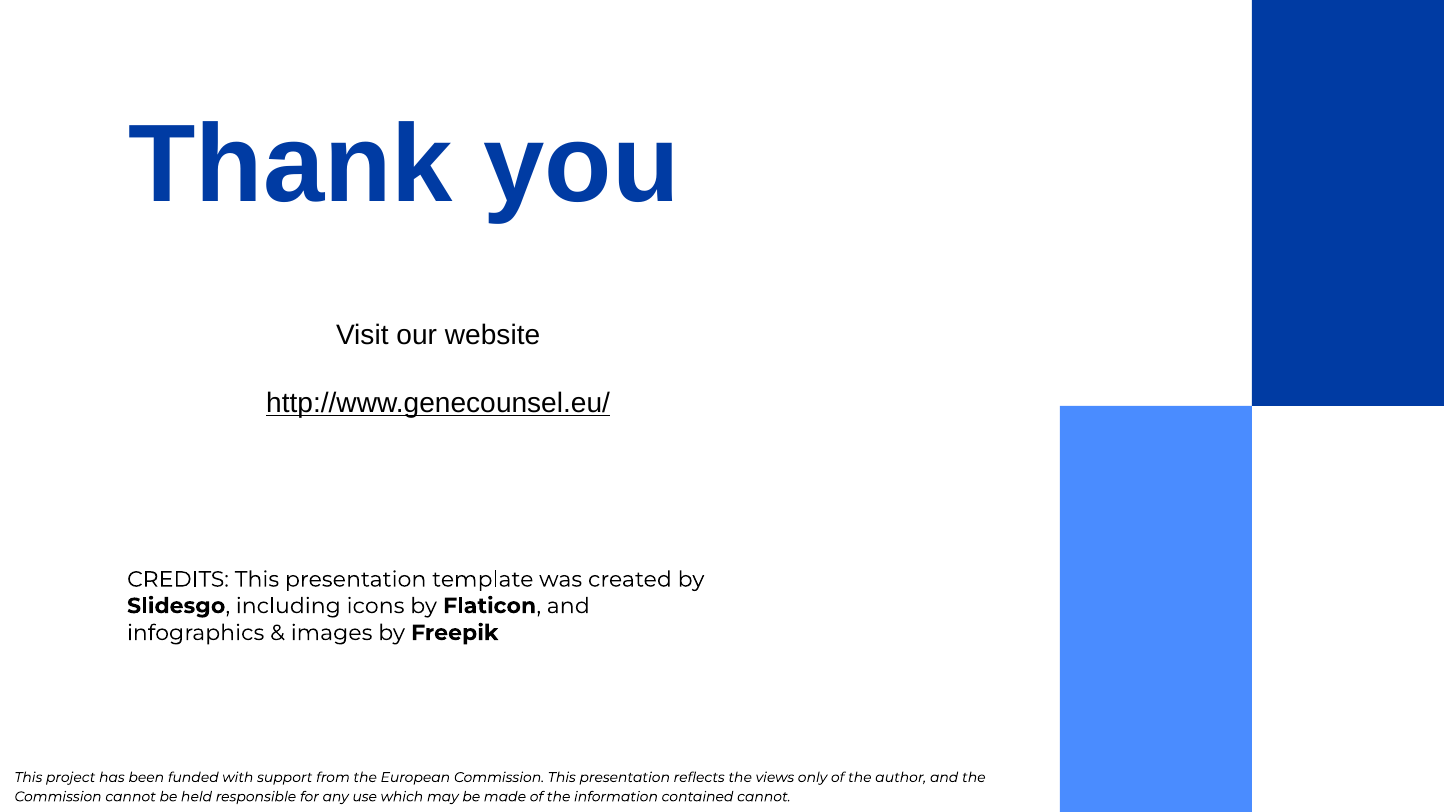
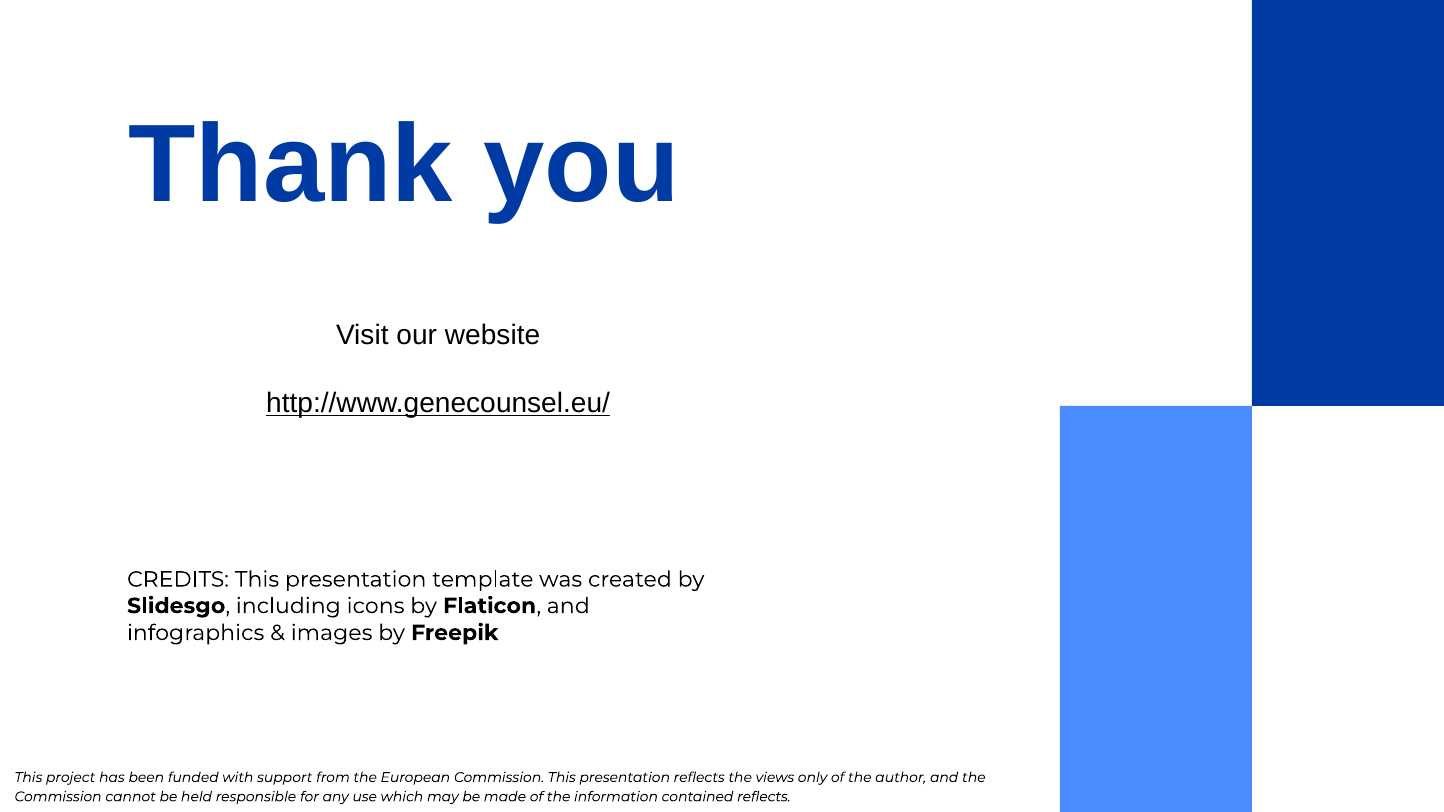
contained cannot: cannot -> reflects
